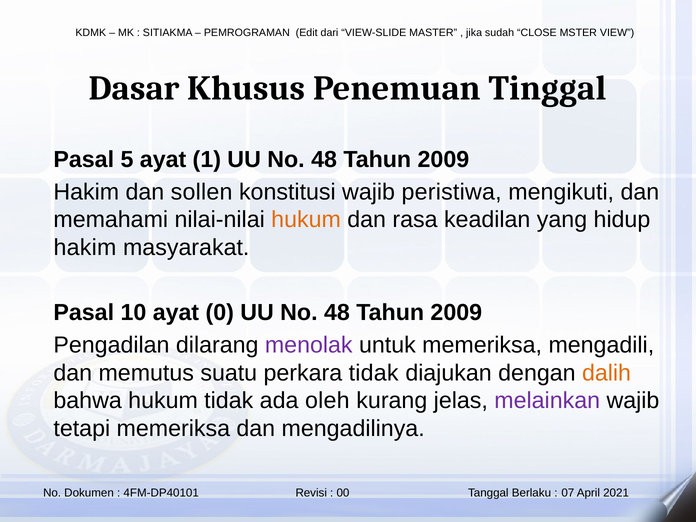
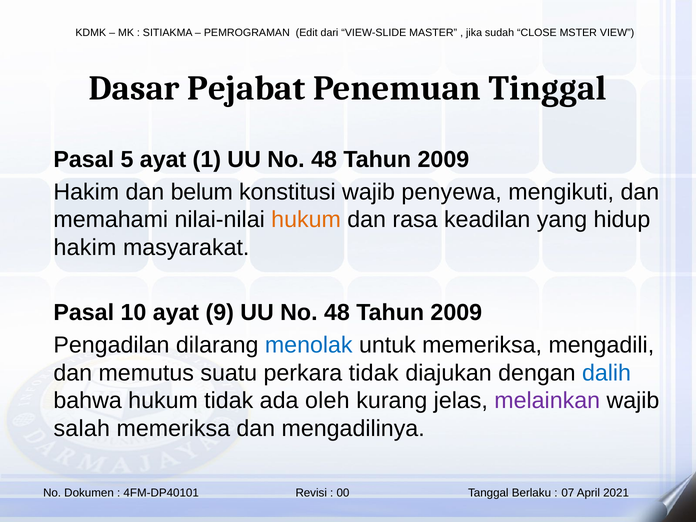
Khusus: Khusus -> Pejabat
sollen: sollen -> belum
peristiwa: peristiwa -> penyewa
0: 0 -> 9
menolak colour: purple -> blue
dalih colour: orange -> blue
tetapi: tetapi -> salah
